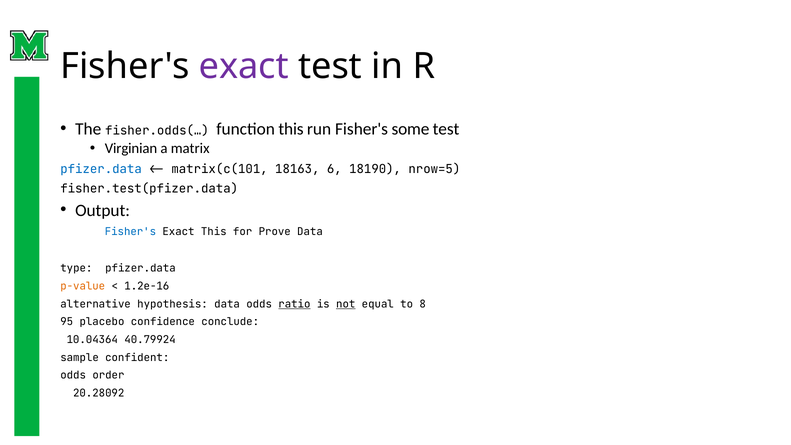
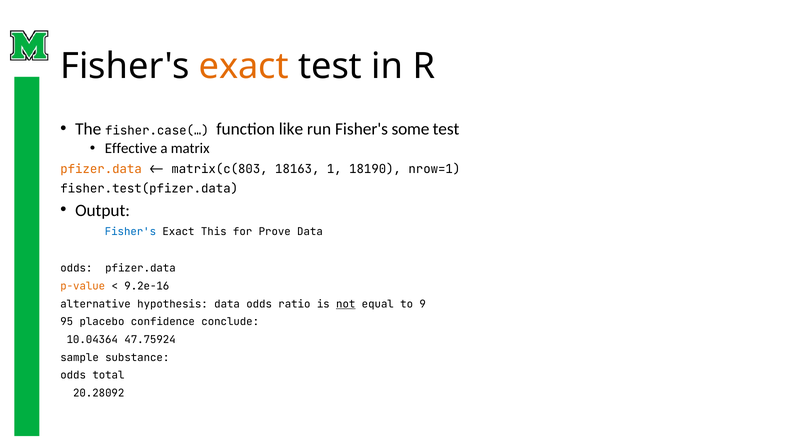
exact at (244, 66) colour: purple -> orange
fisher.odds(…: fisher.odds(… -> fisher.case(…
function this: this -> like
Virginian: Virginian -> Effective
pfizer.data at (101, 169) colour: blue -> orange
matrix(c(101: matrix(c(101 -> matrix(c(803
6: 6 -> 1
nrow=5: nrow=5 -> nrow=1
type at (76, 268): type -> odds
1.2e-16: 1.2e-16 -> 9.2e-16
ratio underline: present -> none
8: 8 -> 9
40.79924: 40.79924 -> 47.75924
confident: confident -> substance
order: order -> total
